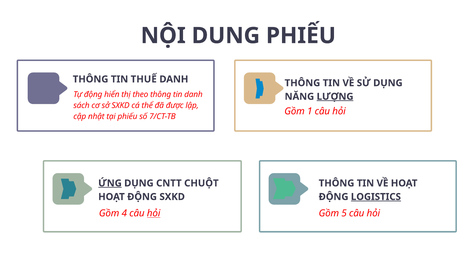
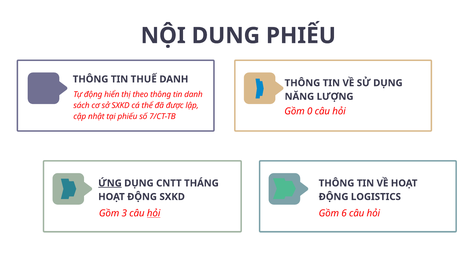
LƯỢNG underline: present -> none
1: 1 -> 0
CHUỘT: CHUỘT -> THÁNG
LOGISTICS underline: present -> none
4: 4 -> 3
5: 5 -> 6
